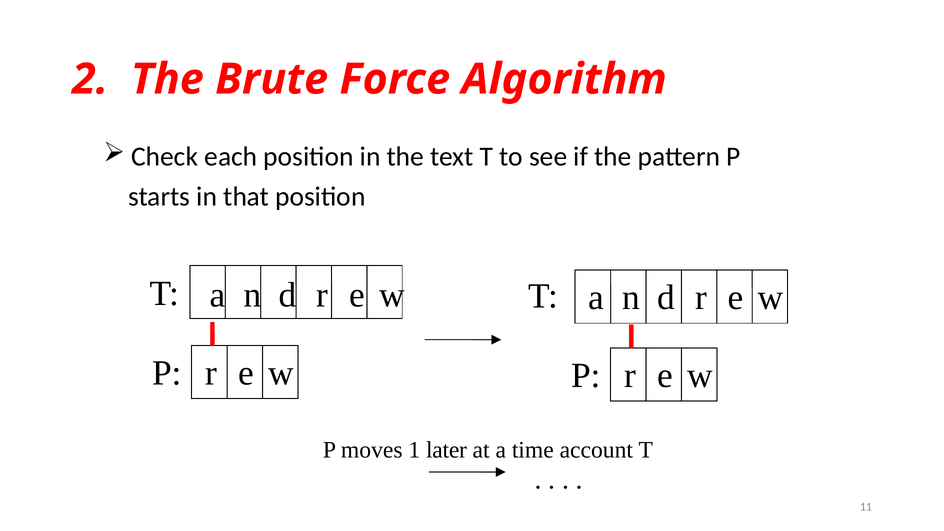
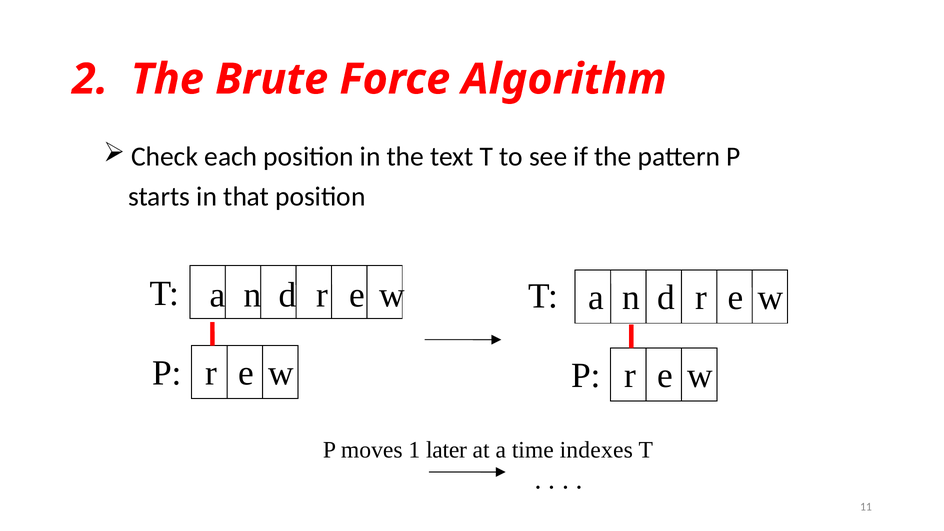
account: account -> indexes
